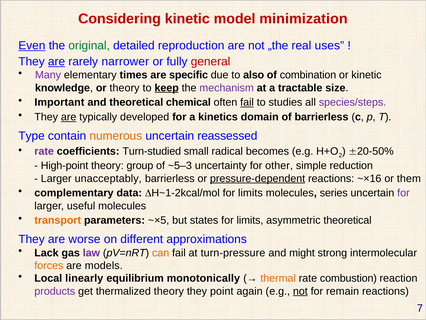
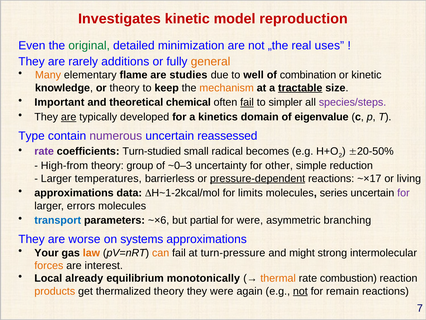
Considering: Considering -> Investigates
minimization: minimization -> reproduction
Even underline: present -> none
reproduction: reproduction -> minimization
are at (57, 62) underline: present -> none
narrower: narrower -> additions
general colour: red -> orange
Many colour: purple -> orange
times: times -> flame
specific: specific -> studies
also: also -> well
keep underline: present -> none
mechanism colour: purple -> orange
tractable underline: none -> present
studies: studies -> simpler
of barrierless: barrierless -> eigenvalue
numerous colour: orange -> purple
High-point: High-point -> High-from
~5–3: ~5–3 -> ~0–3
unacceptably: unacceptably -> temperatures
~×16: ~×16 -> ~×17
them: them -> living
complementary at (74, 193): complementary -> approximations
useful: useful -> errors
transport colour: orange -> blue
~×5: ~×5 -> ~×6
states: states -> partial
limits at (250, 220): limits -> were
asymmetric theoretical: theoretical -> branching
different: different -> systems
Lack: Lack -> Your
law colour: purple -> orange
models: models -> interest
linearly: linearly -> already
products colour: purple -> orange
they point: point -> were
